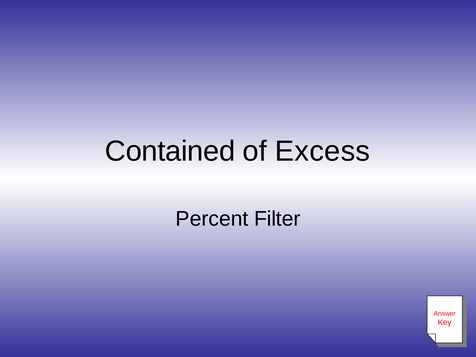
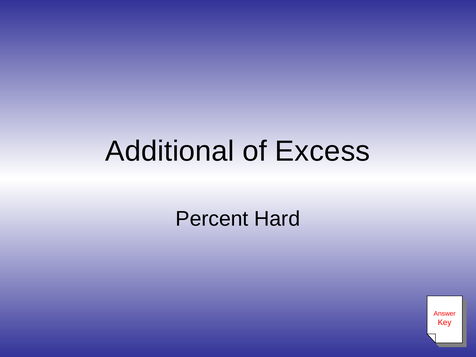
Contained: Contained -> Additional
Filter: Filter -> Hard
